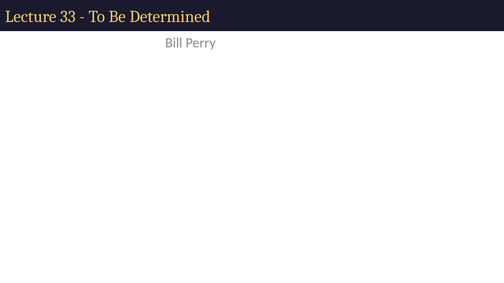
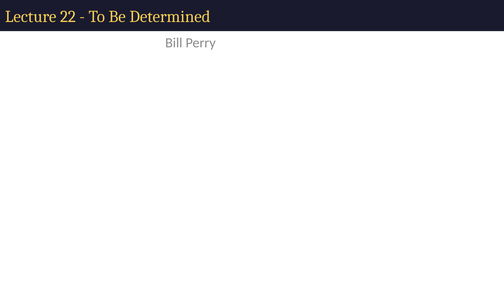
33: 33 -> 22
